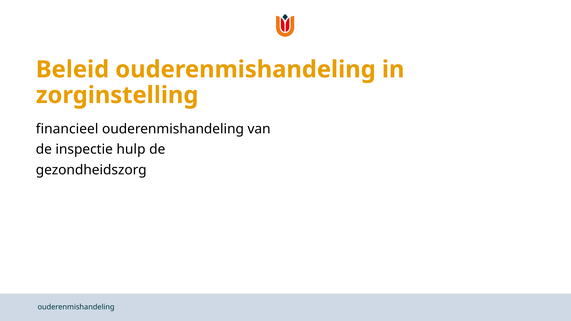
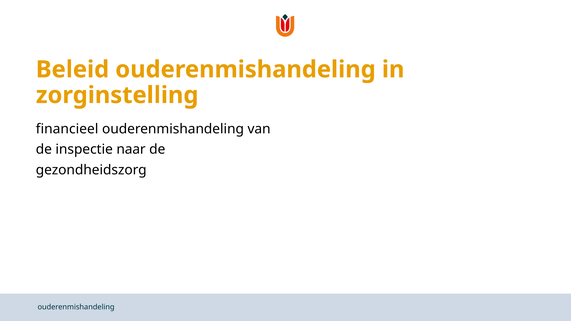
hulp: hulp -> naar
